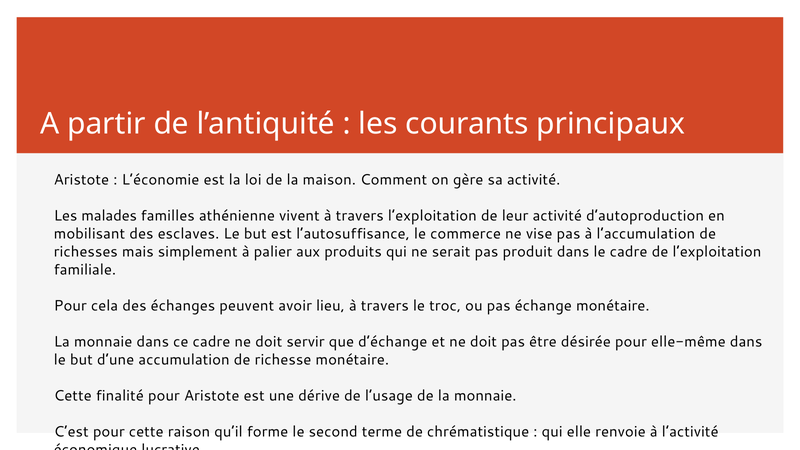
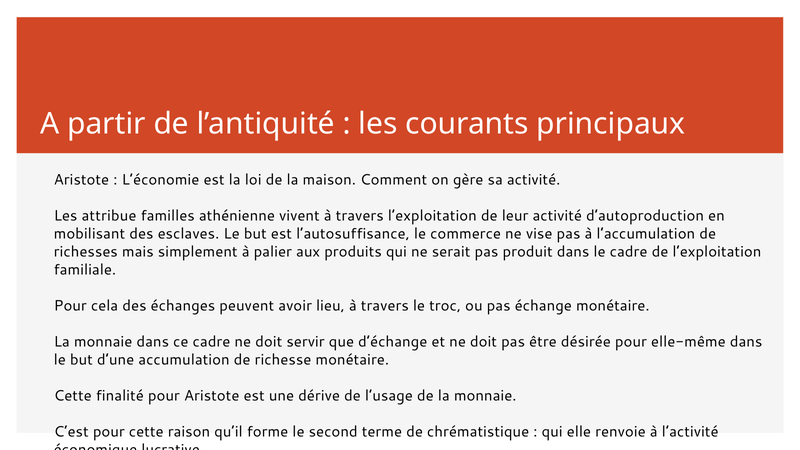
malades: malades -> attribue
